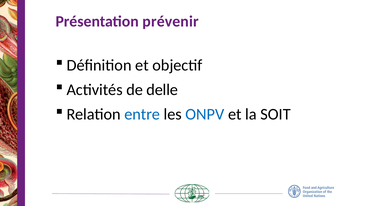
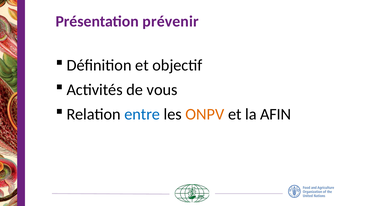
delle: delle -> vous
ONPV colour: blue -> orange
SOIT: SOIT -> AFIN
